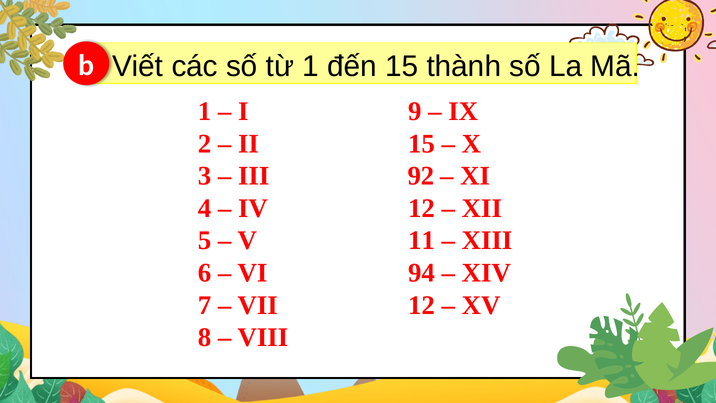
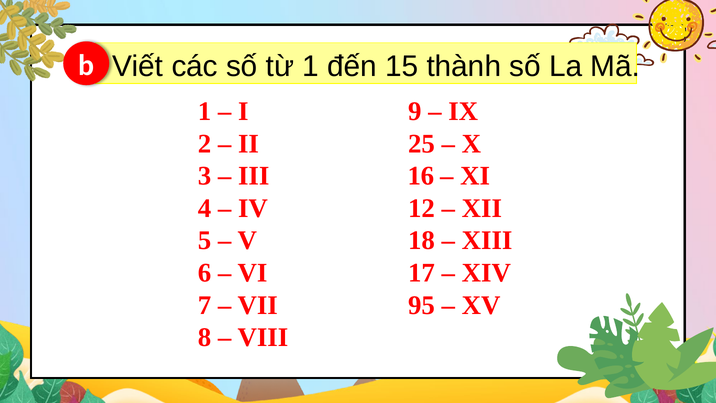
II 15: 15 -> 25
92: 92 -> 16
11: 11 -> 18
94: 94 -> 17
VII 12: 12 -> 95
